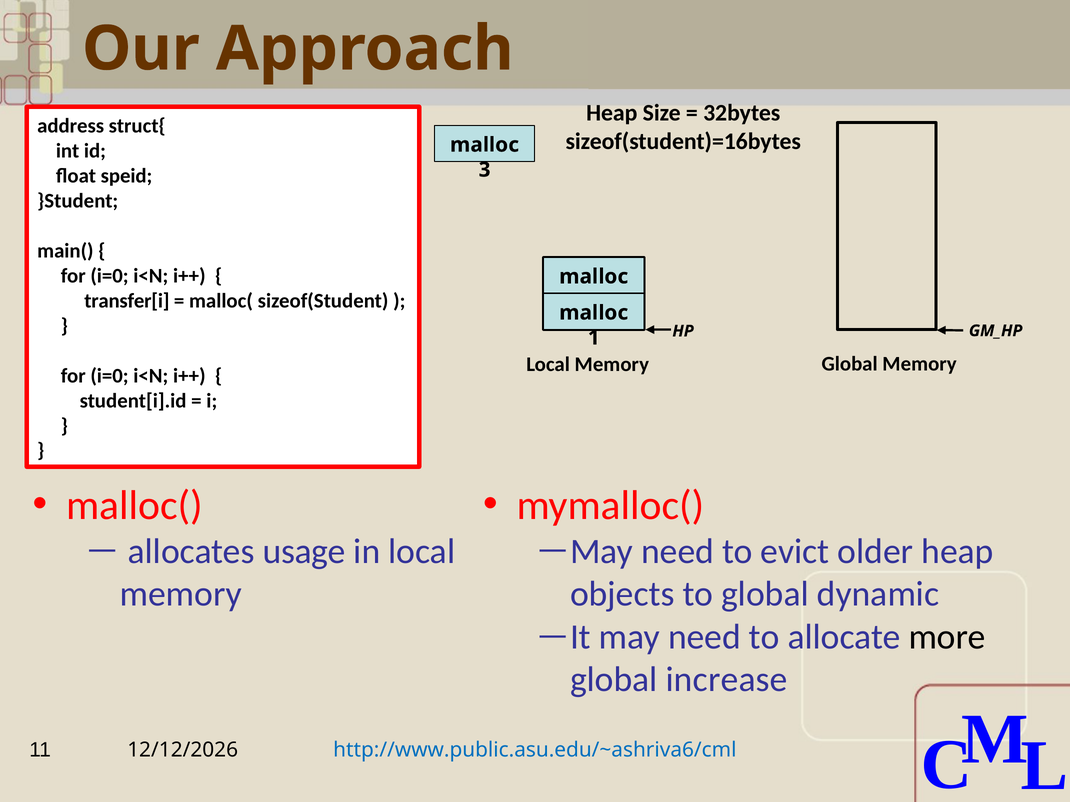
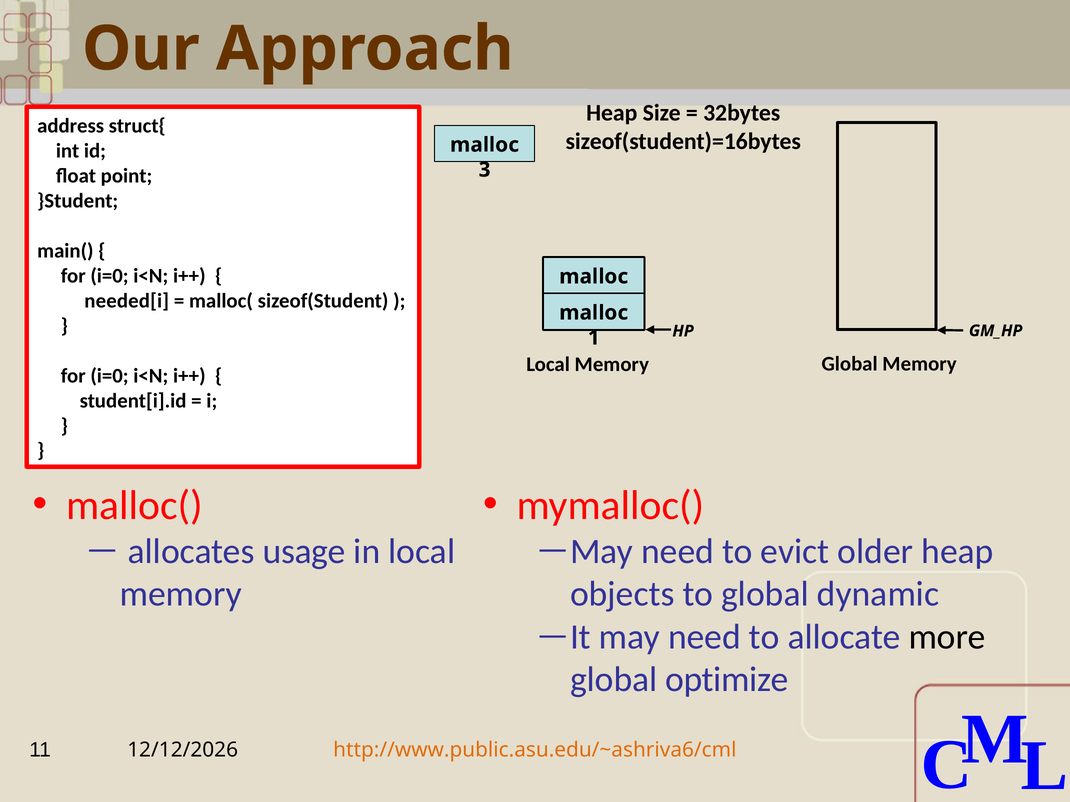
speid: speid -> point
transfer[i: transfer[i -> needed[i
increase: increase -> optimize
http://www.public.asu.edu/~ashriva6/cml colour: blue -> orange
